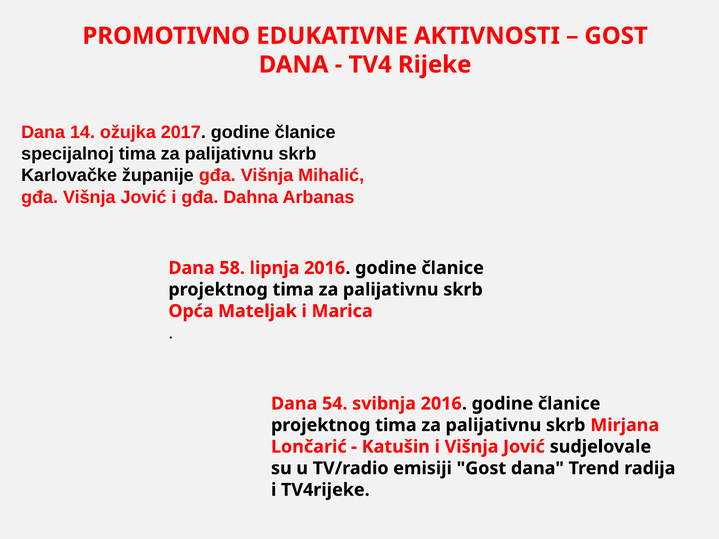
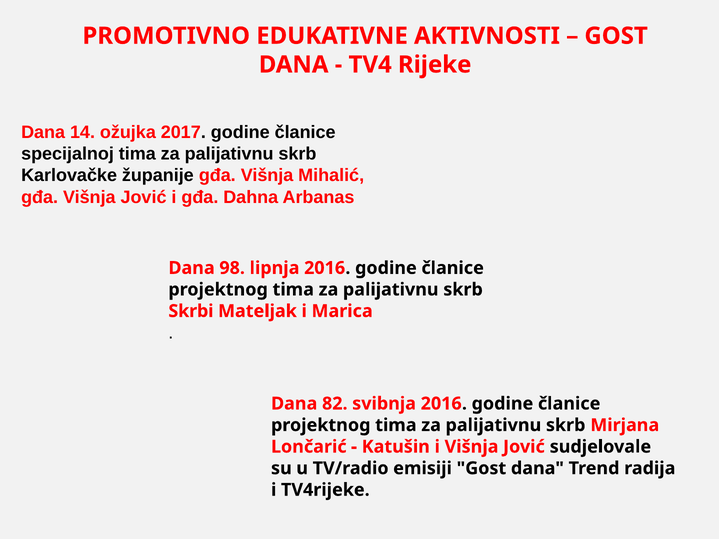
58: 58 -> 98
Opća: Opća -> Skrbi
54: 54 -> 82
